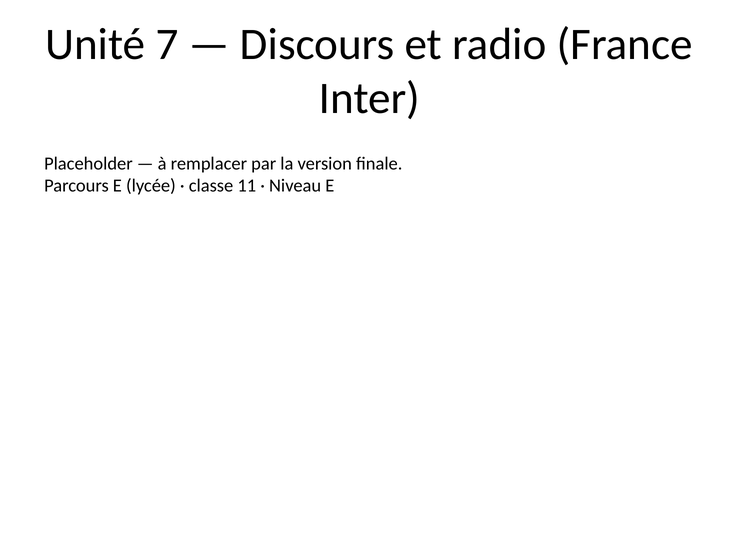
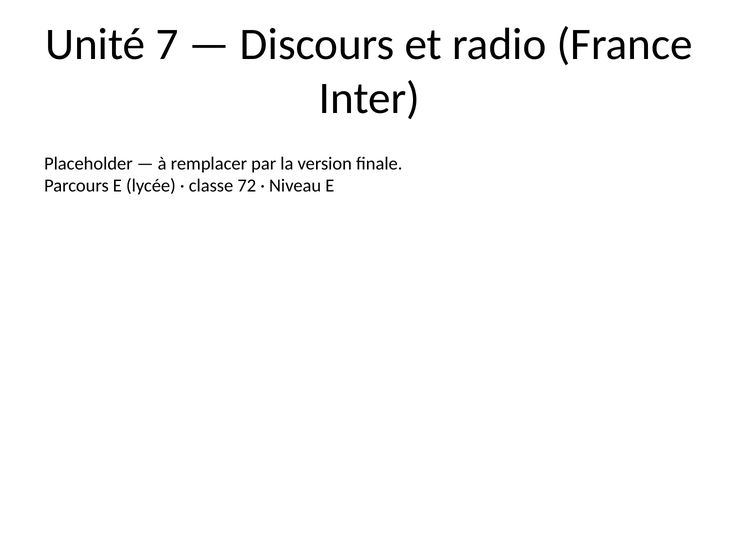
11: 11 -> 72
